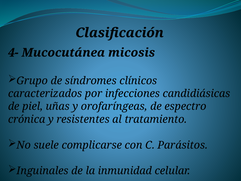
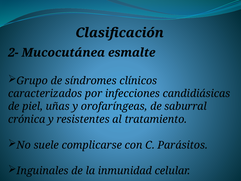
4-: 4- -> 2-
micosis: micosis -> esmalte
espectro: espectro -> saburral
